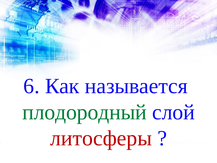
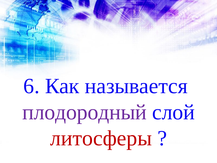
плодородный colour: green -> purple
